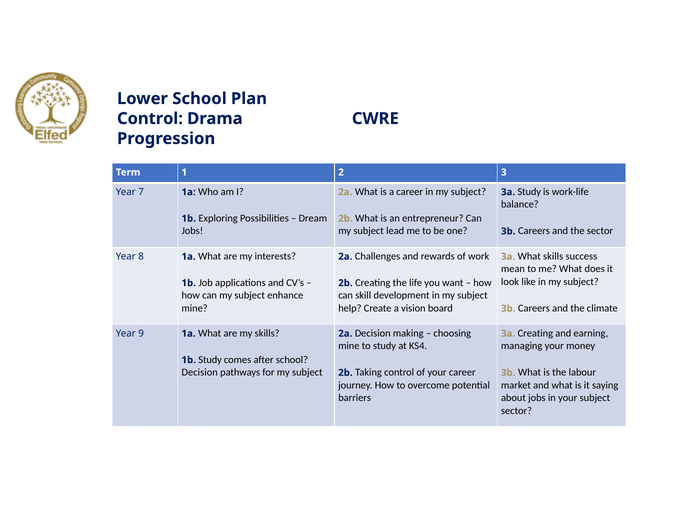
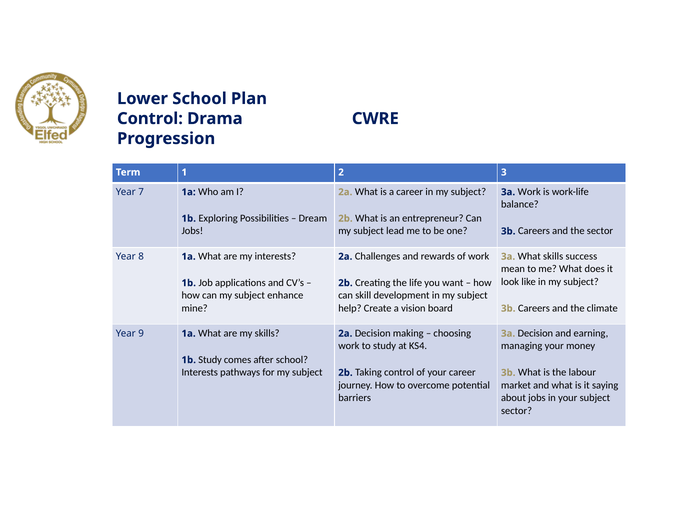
3a Study: Study -> Work
3a Creating: Creating -> Decision
mine at (349, 346): mine -> work
Decision at (200, 373): Decision -> Interests
